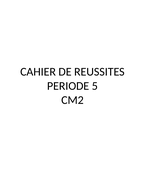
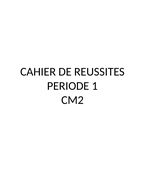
5: 5 -> 1
